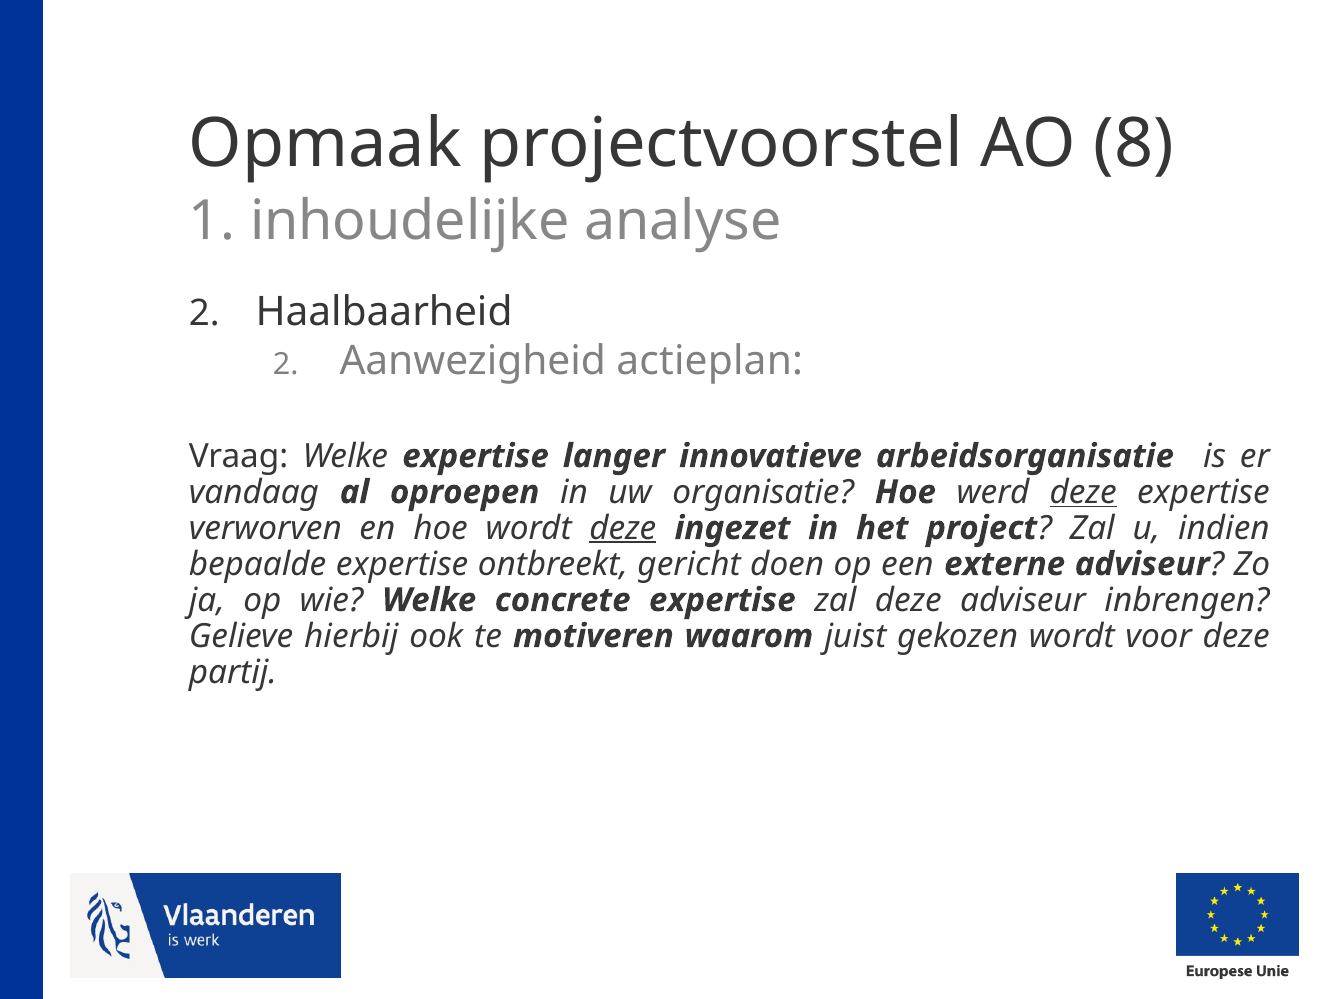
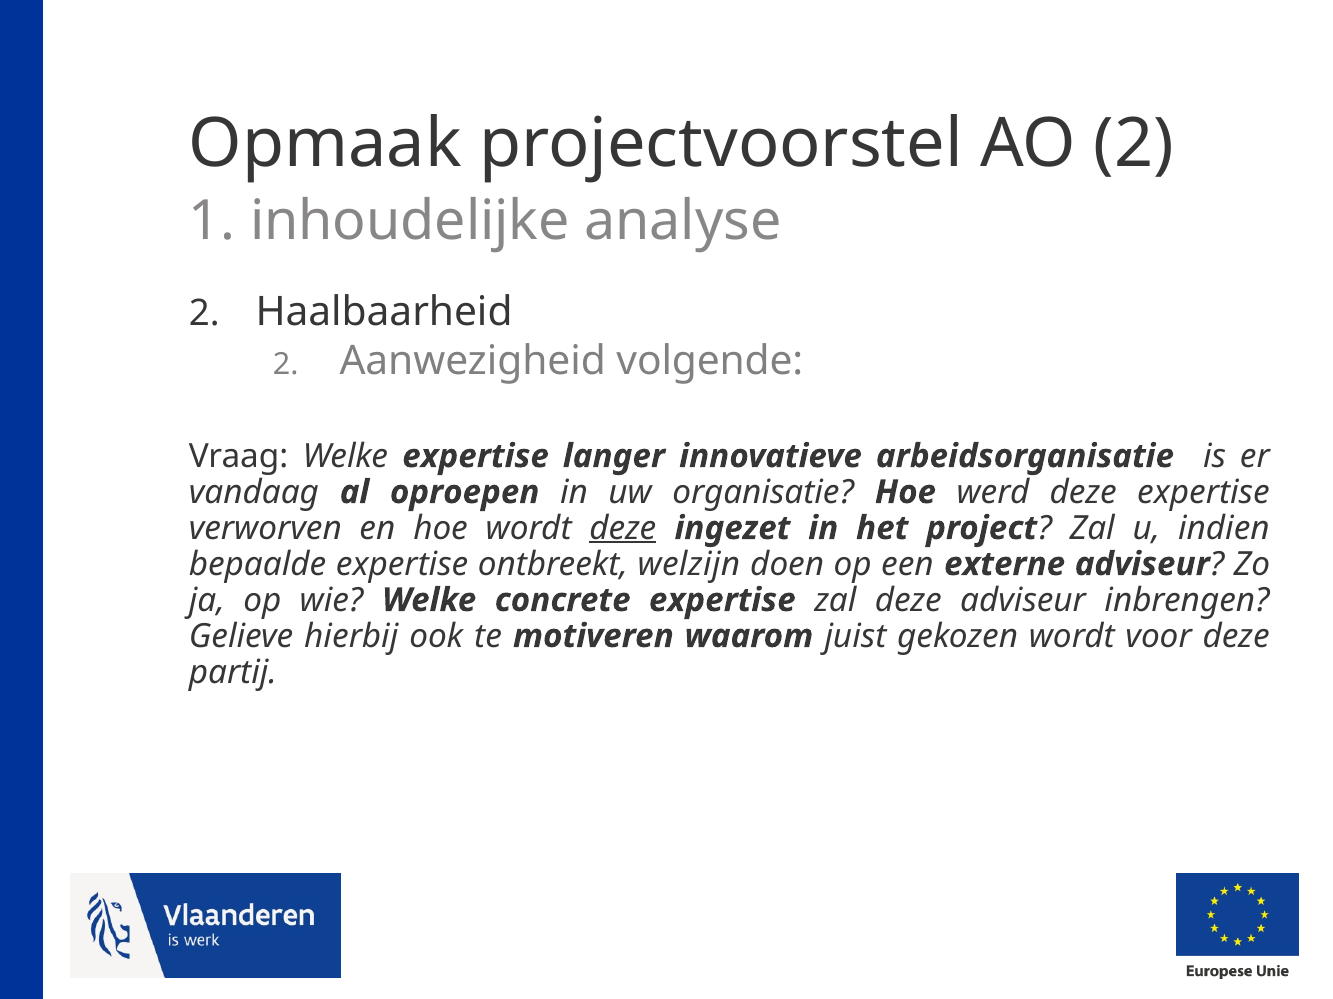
AO 8: 8 -> 2
actieplan: actieplan -> volgende
deze at (1083, 493) underline: present -> none
gericht: gericht -> welzijn
